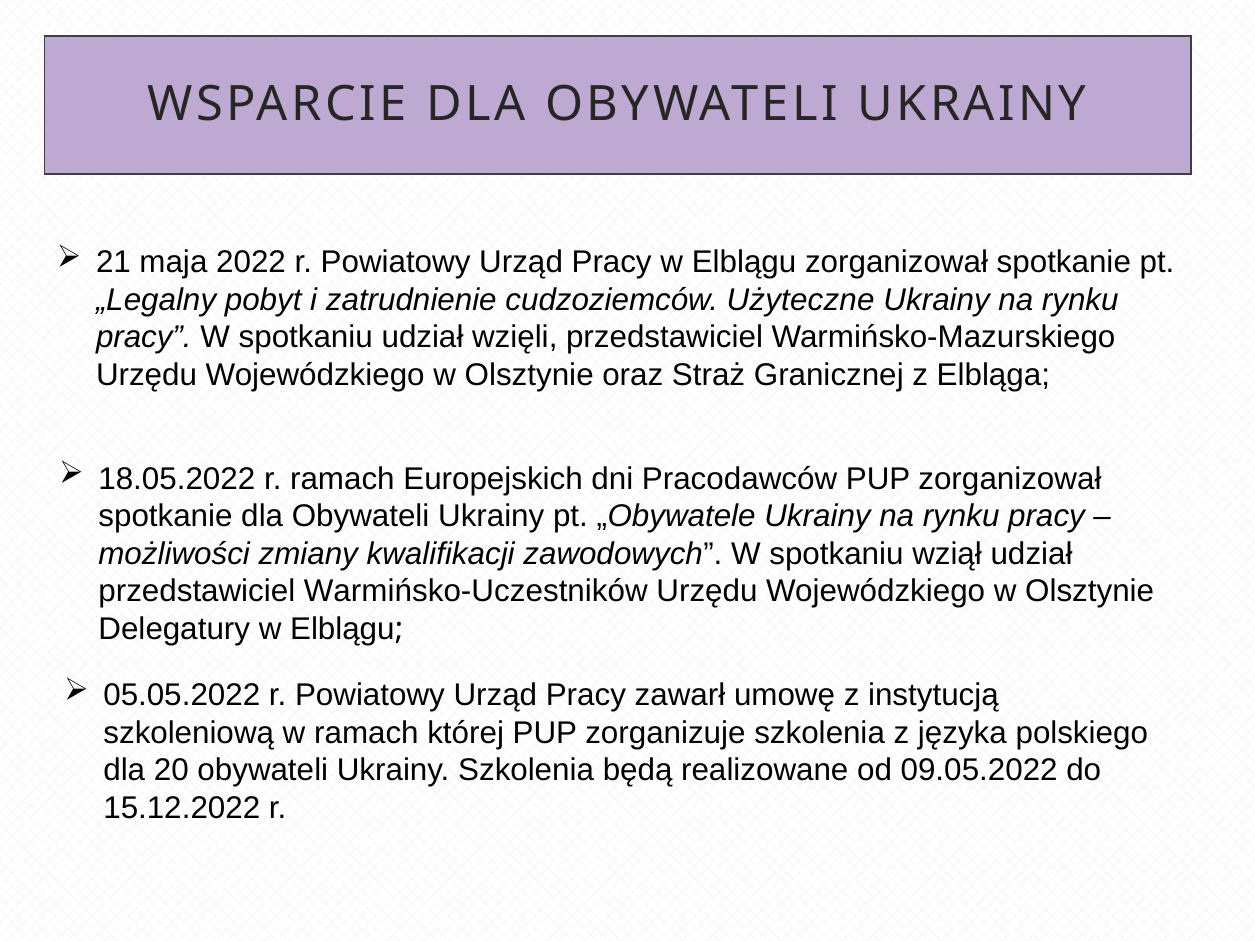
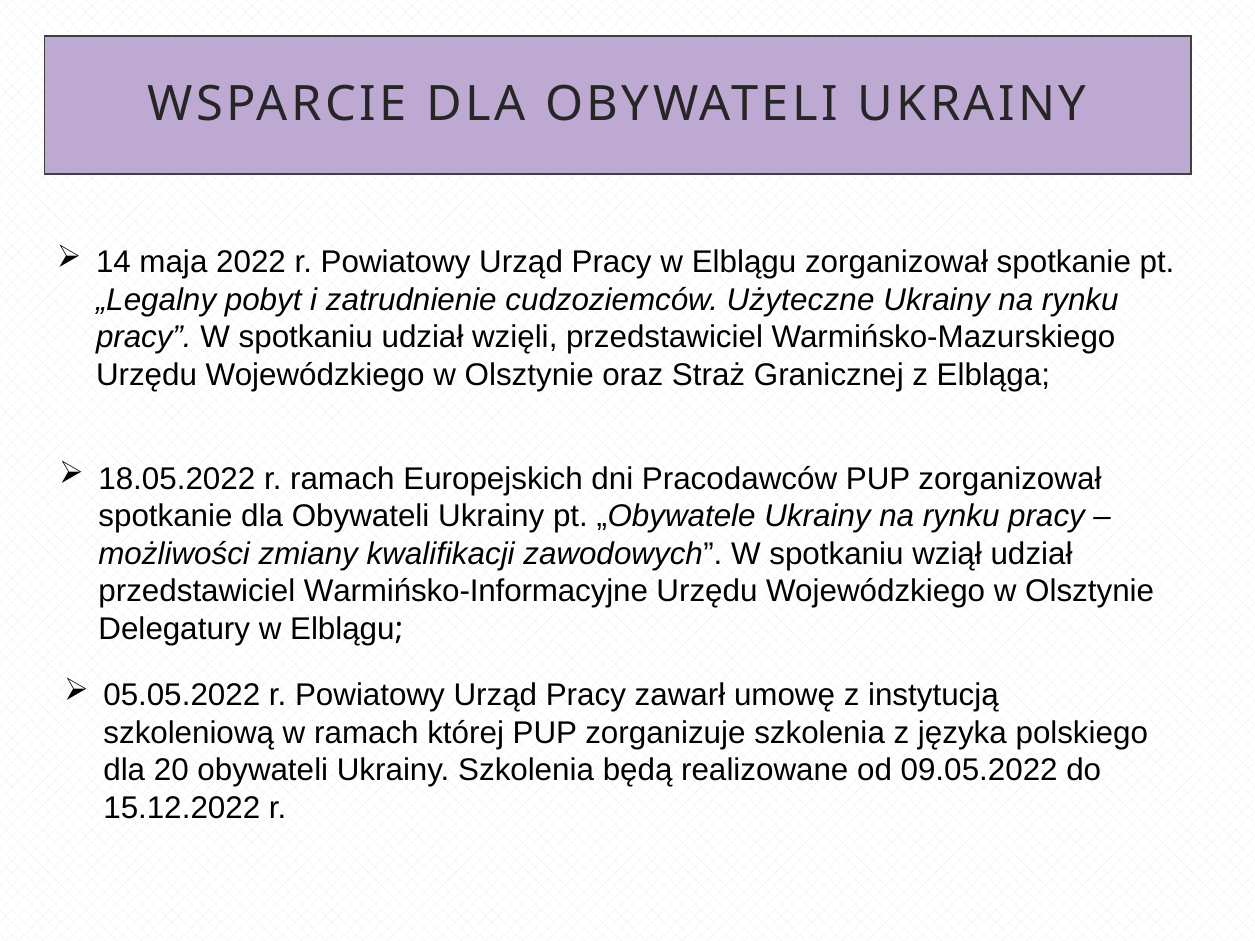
21: 21 -> 14
Warmińsko-Uczestników: Warmińsko-Uczestników -> Warmińsko-Informacyjne
